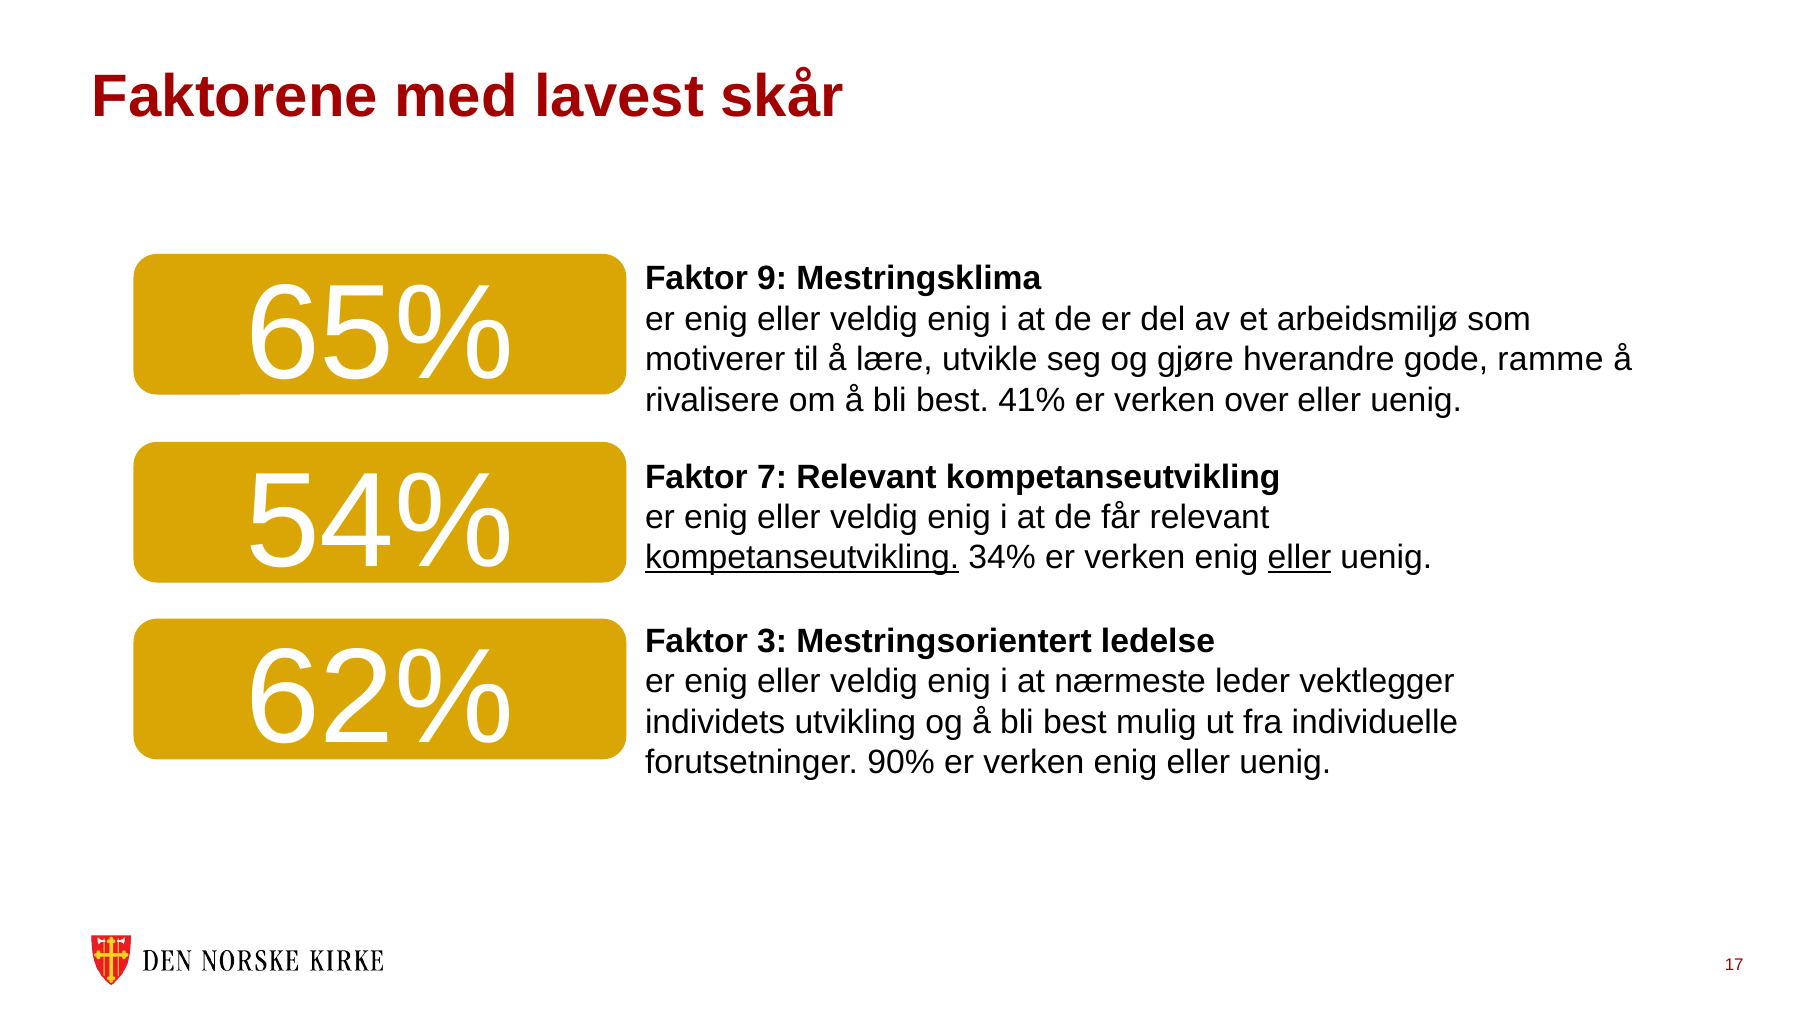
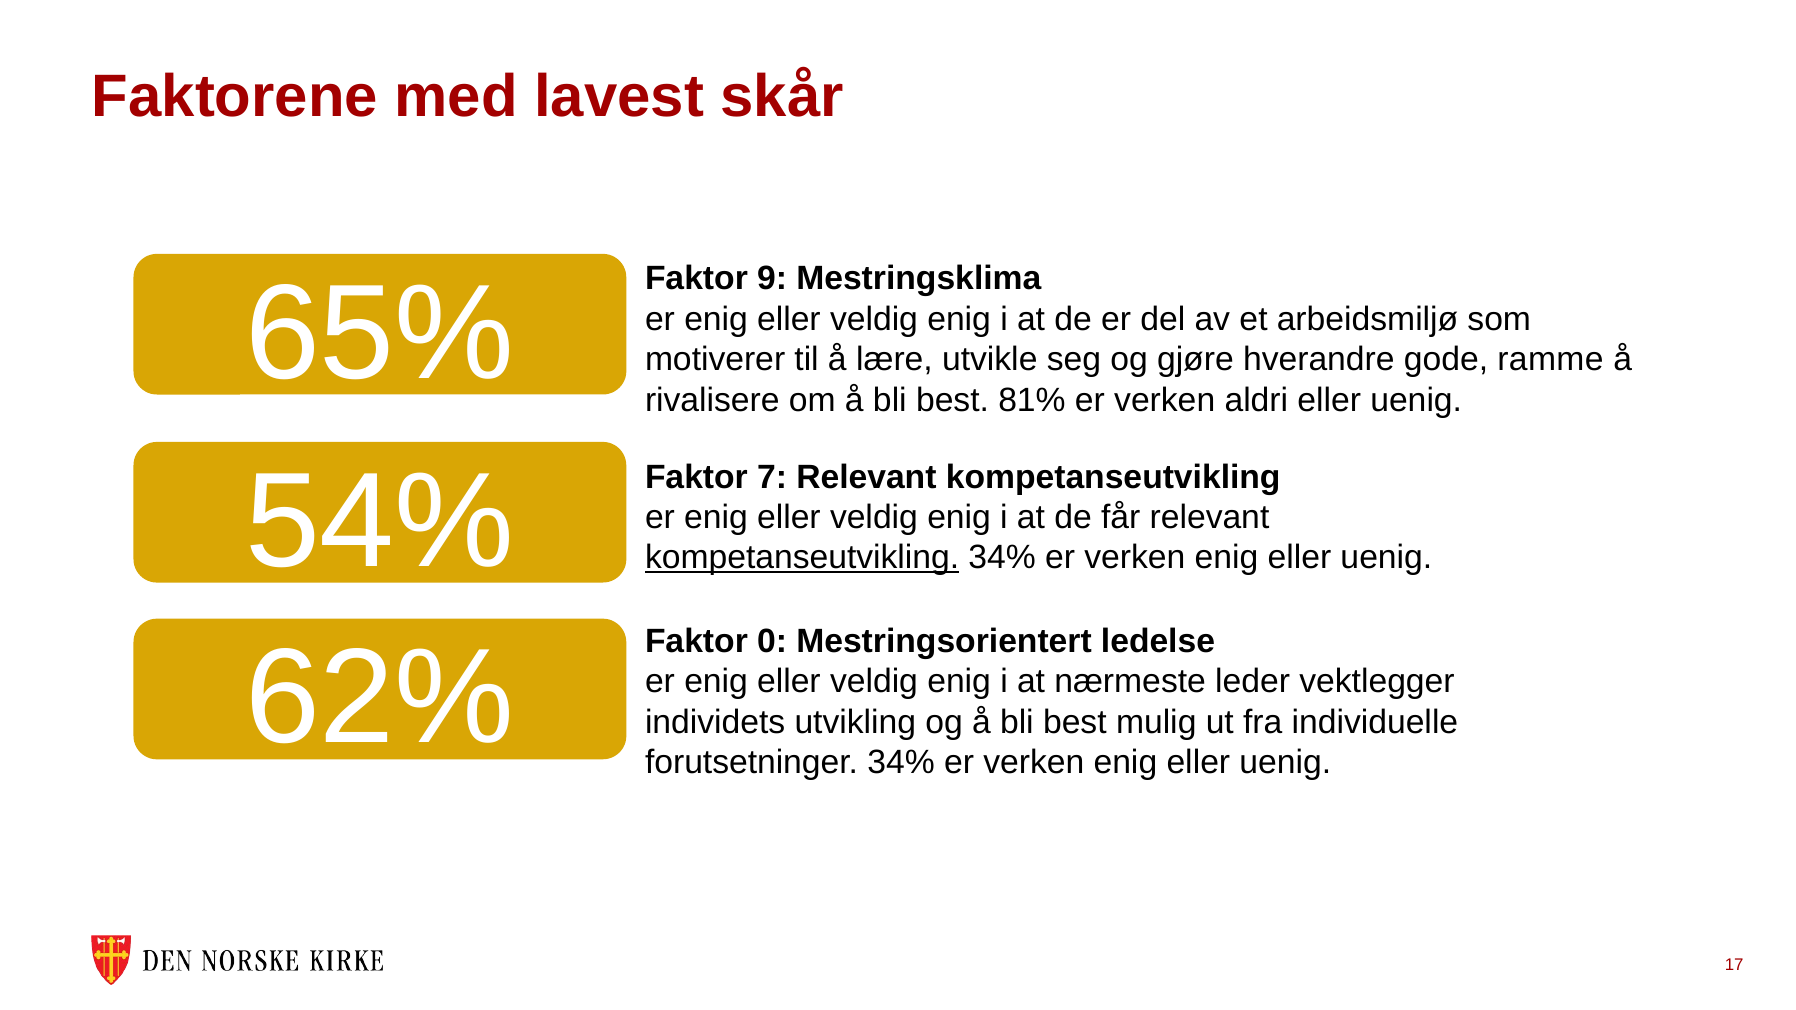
41%: 41% -> 81%
over: over -> aldri
eller at (1299, 558) underline: present -> none
3: 3 -> 0
forutsetninger 90%: 90% -> 34%
